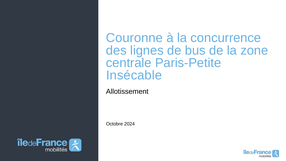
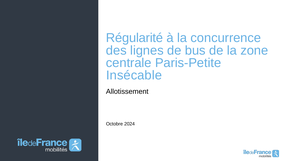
Couronne: Couronne -> Régularité
